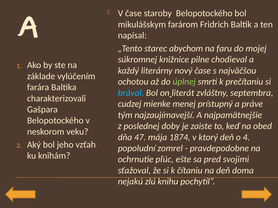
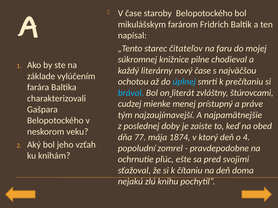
abychom: abychom -> čitateľov
úplnej colour: light green -> light blue
septembra: septembra -> štúrovcami
47: 47 -> 77
